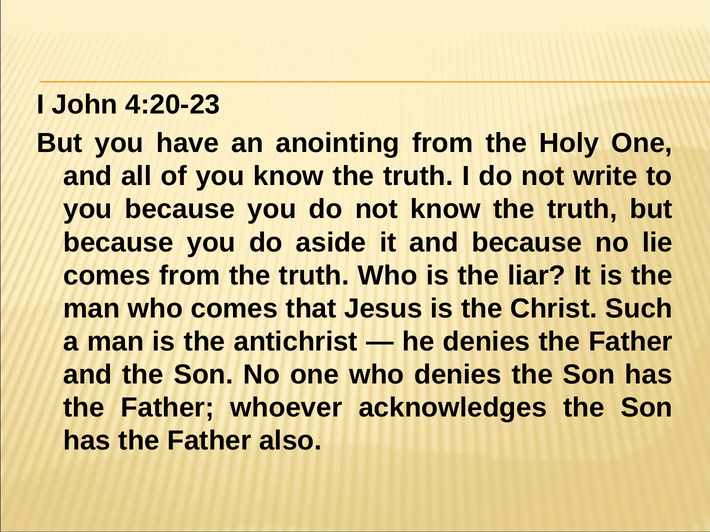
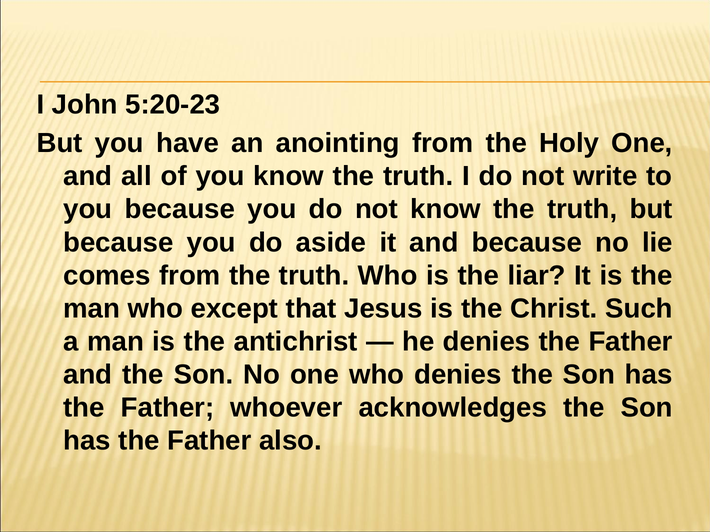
4:20-23: 4:20-23 -> 5:20-23
who comes: comes -> except
